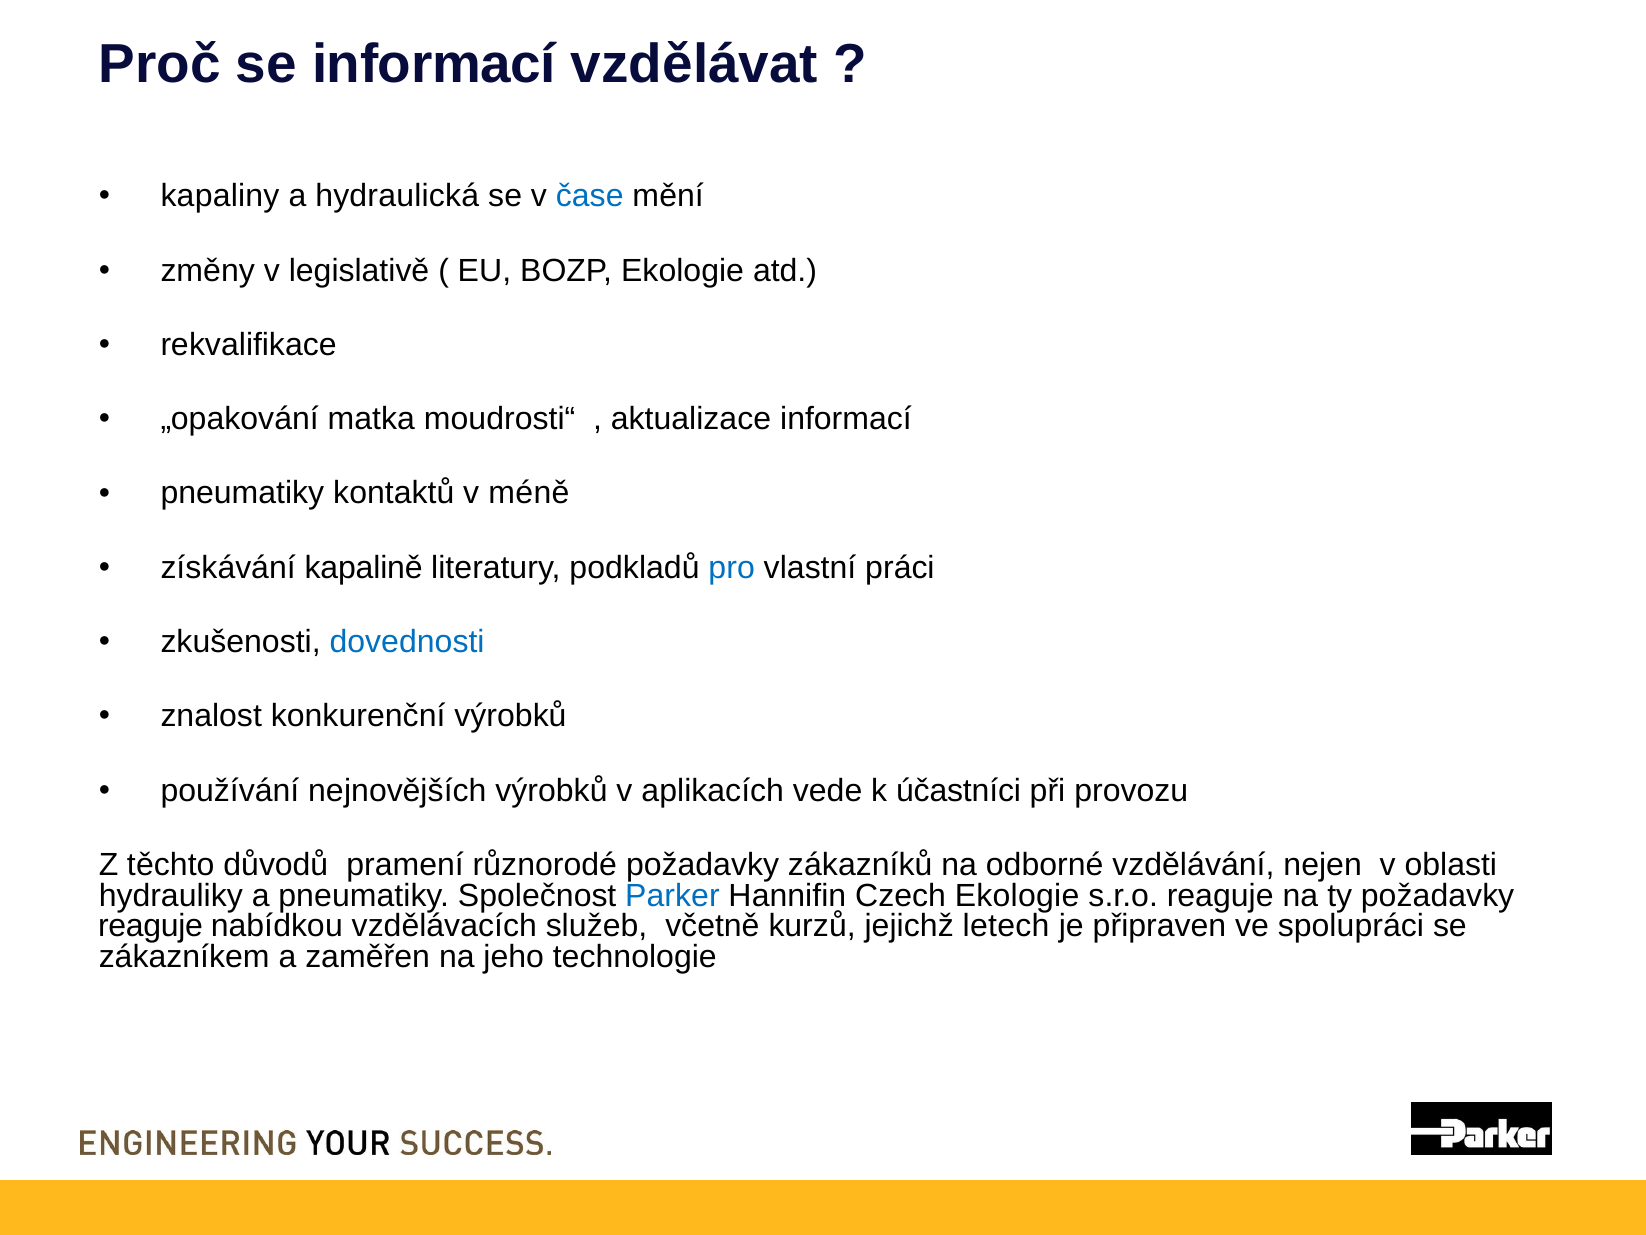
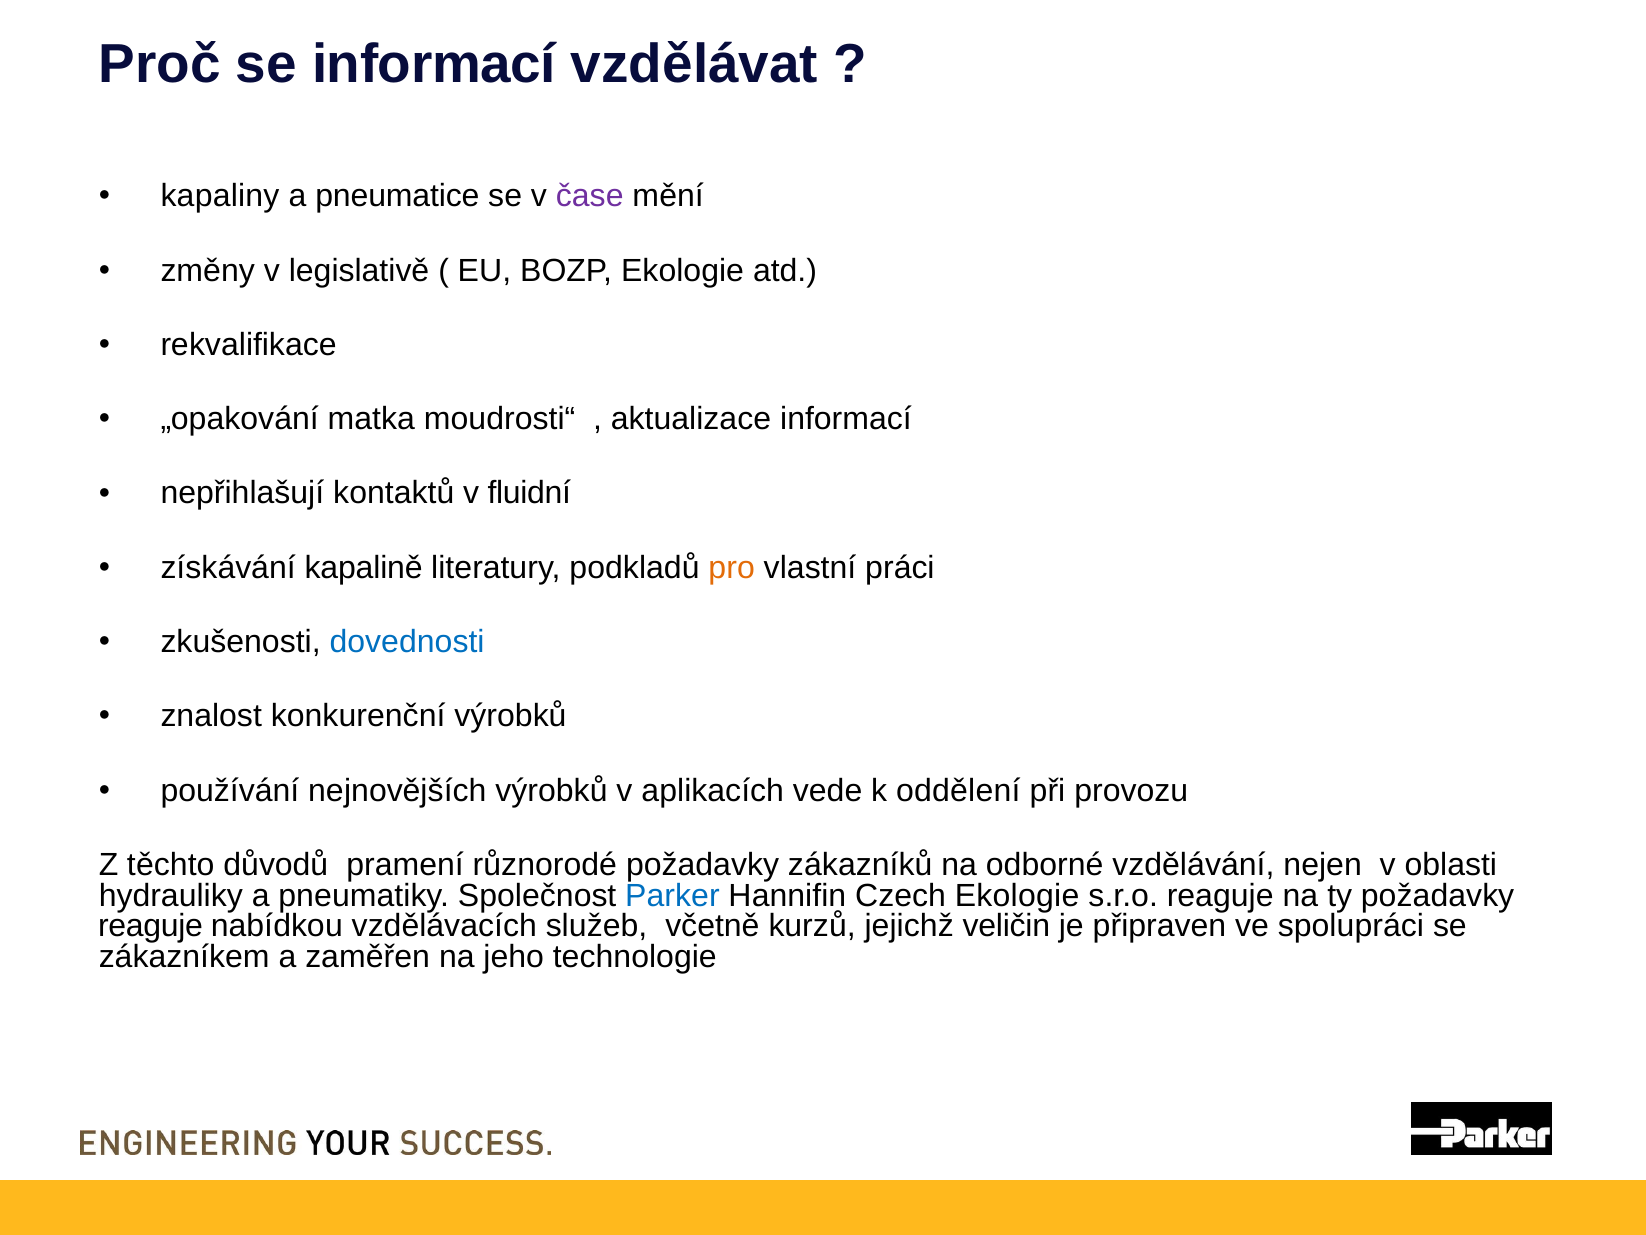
hydraulická: hydraulická -> pneumatice
čase colour: blue -> purple
pneumatiky at (242, 493): pneumatiky -> nepřihlašují
méně: méně -> fluidní
pro colour: blue -> orange
účastníci: účastníci -> oddělení
letech: letech -> veličin
